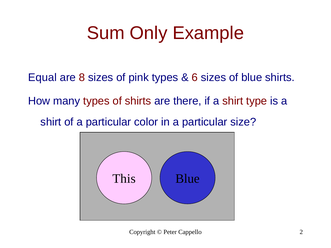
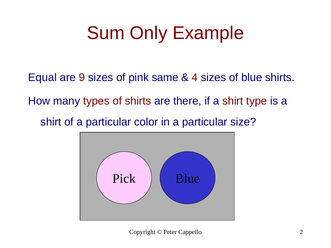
8: 8 -> 9
pink types: types -> same
6: 6 -> 4
This: This -> Pick
